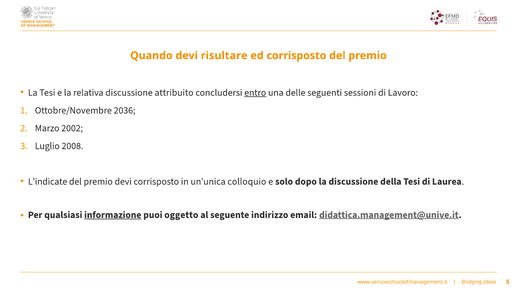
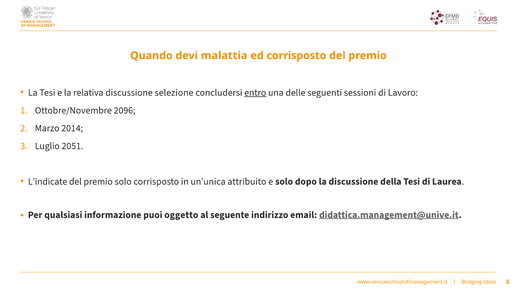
risultare: risultare -> malattia
attribuito: attribuito -> selezione
2036: 2036 -> 2096
2002: 2002 -> 2014
2008: 2008 -> 2051
premio devi: devi -> solo
colloquio: colloquio -> attribuito
informazione underline: present -> none
